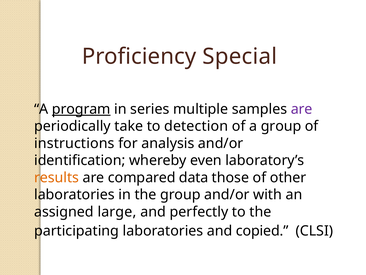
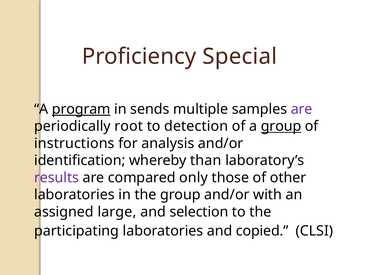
series: series -> sends
take: take -> root
group at (281, 126) underline: none -> present
even: even -> than
results colour: orange -> purple
data: data -> only
perfectly: perfectly -> selection
